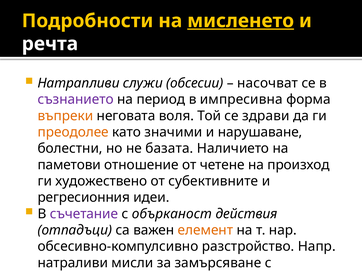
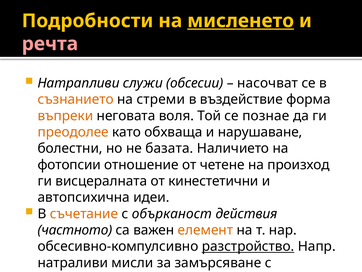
речта colour: white -> pink
съзнанието colour: purple -> orange
период: период -> стреми
импресивна: импресивна -> въздействие
здрави: здрави -> познае
значими: значими -> обхваща
паметови: паметови -> фотопсии
художествено: художествено -> висцералната
субективните: субективните -> кинестетични
регресионния: регресионния -> автопсихична
съчетание colour: purple -> orange
отпадъци: отпадъци -> частното
разстройство underline: none -> present
